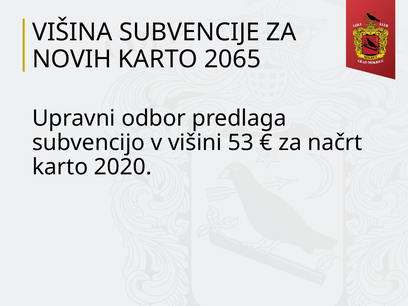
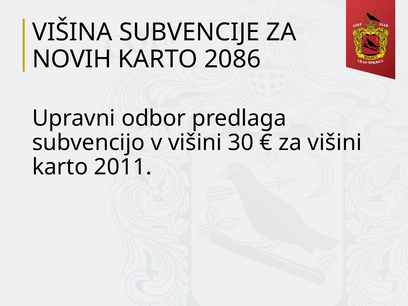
2065: 2065 -> 2086
53: 53 -> 30
za načrt: načrt -> višini
2020: 2020 -> 2011
